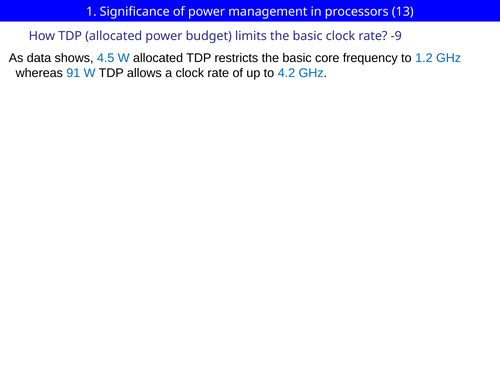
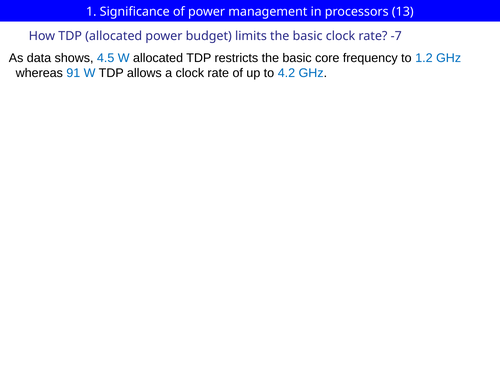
-9: -9 -> -7
